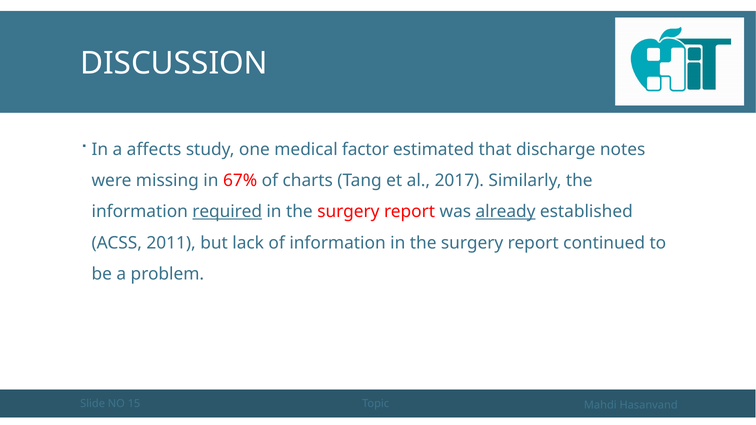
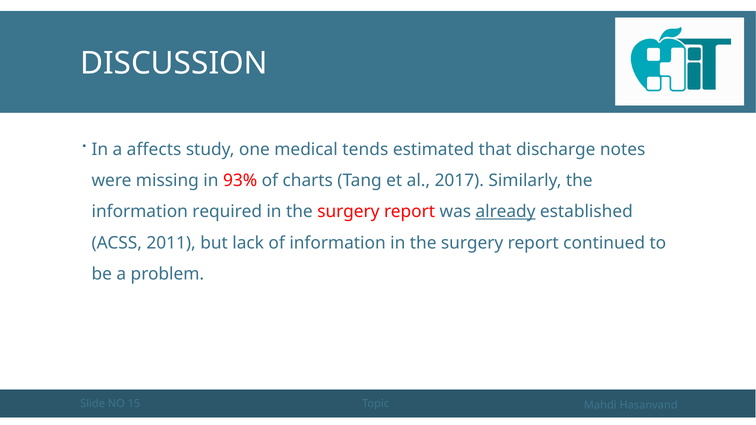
factor: factor -> tends
67%: 67% -> 93%
required underline: present -> none
